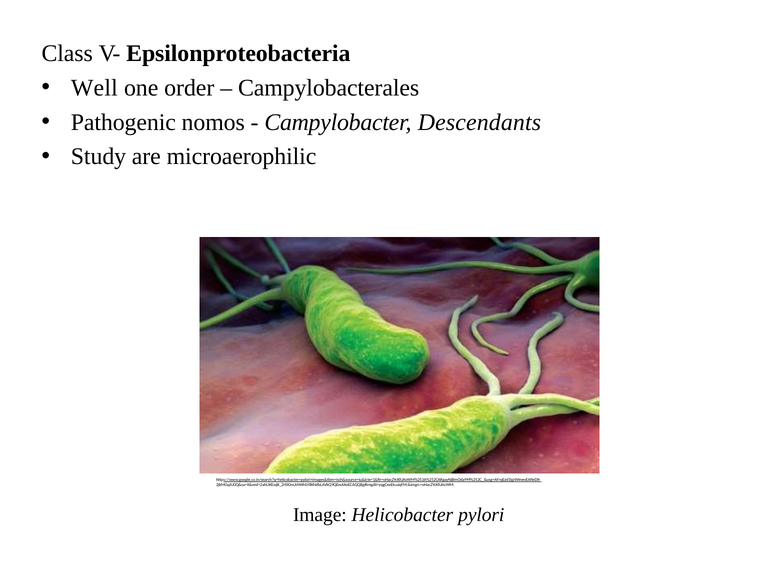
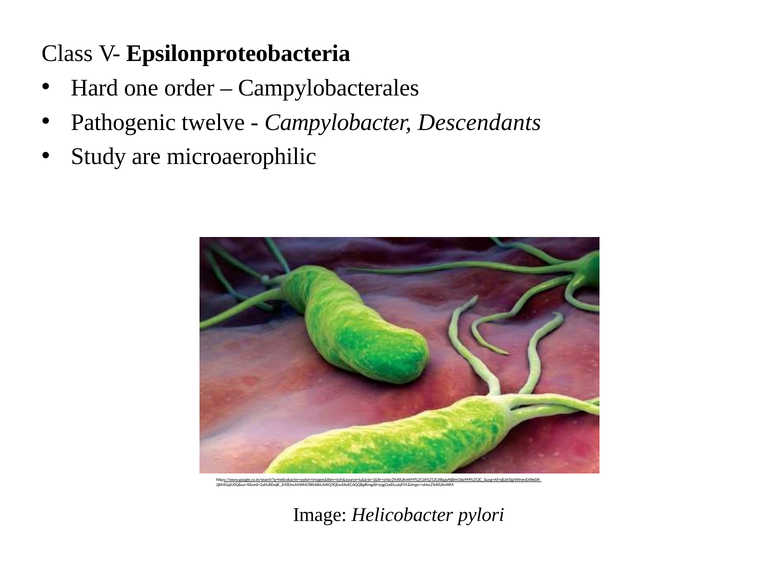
Well: Well -> Hard
nomos: nomos -> twelve
